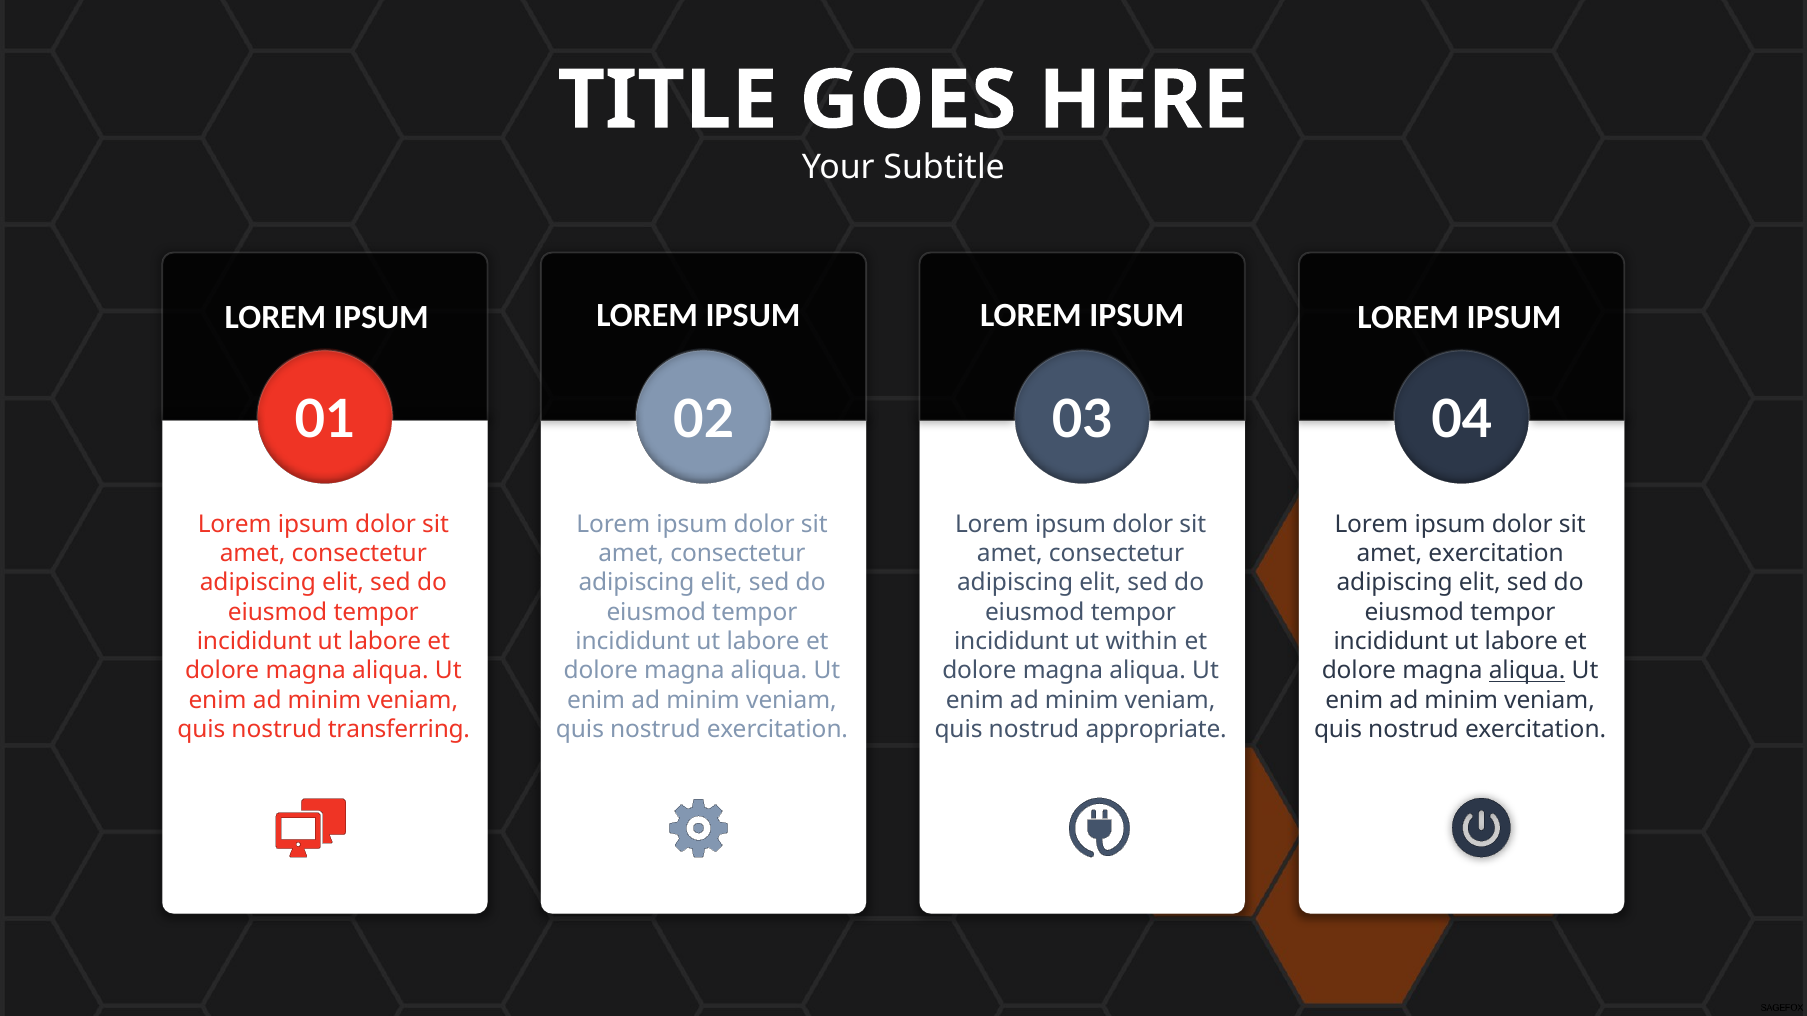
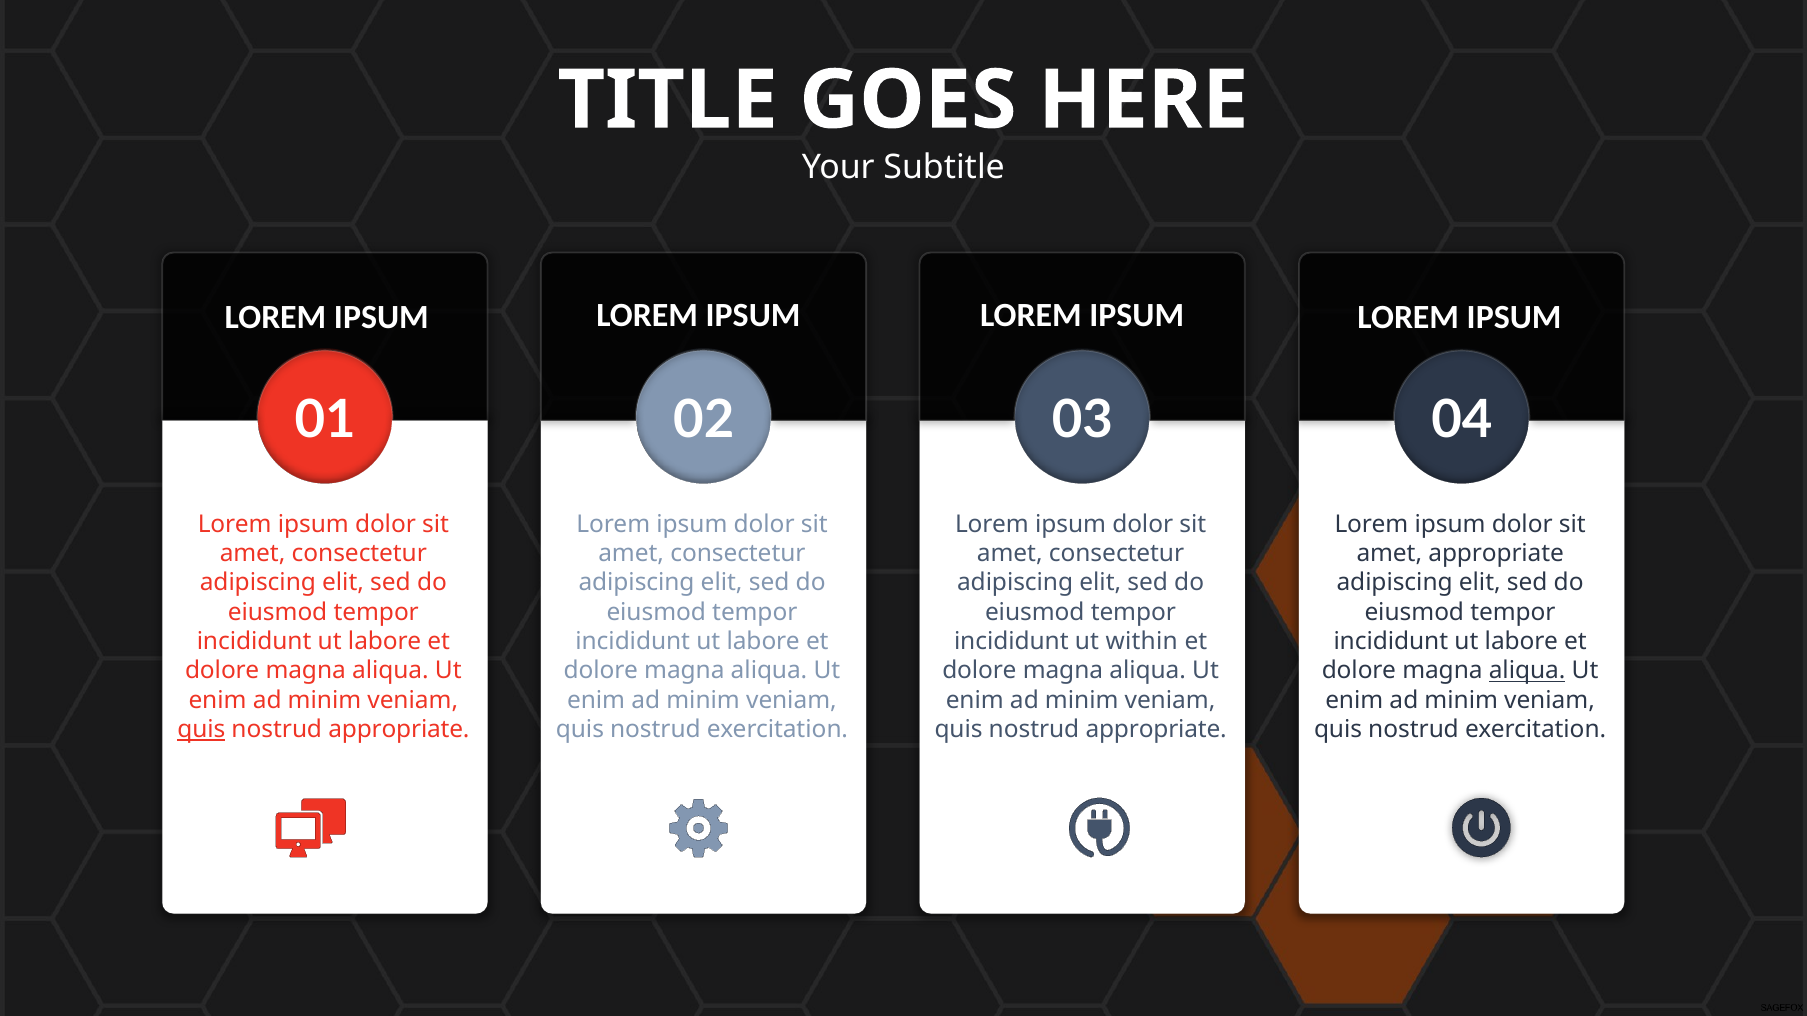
amet exercitation: exercitation -> appropriate
quis at (201, 730) underline: none -> present
transferring at (399, 730): transferring -> appropriate
